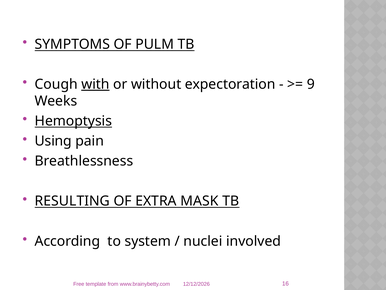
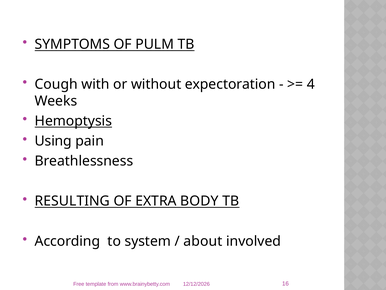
with underline: present -> none
9: 9 -> 4
MASK: MASK -> BODY
nuclei: nuclei -> about
